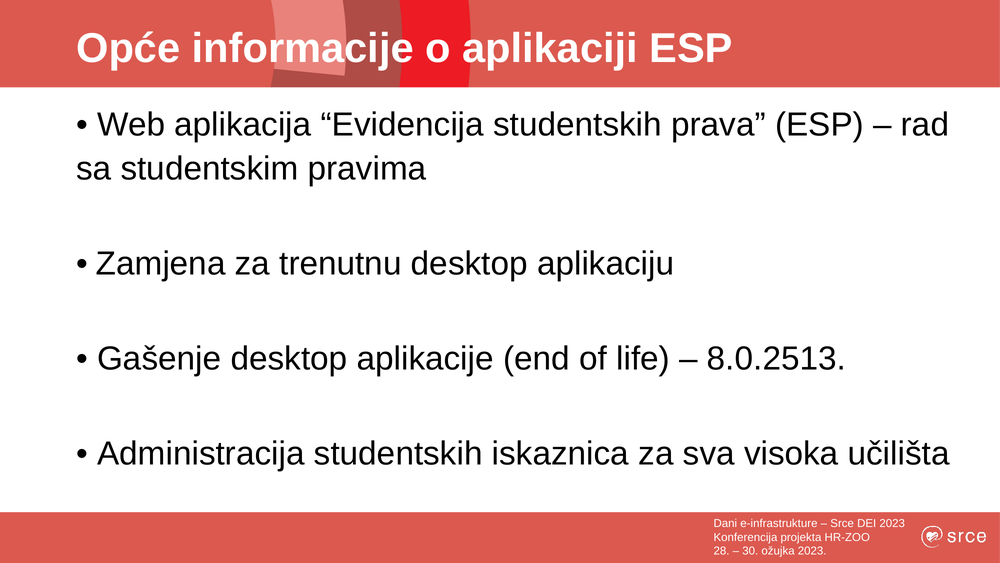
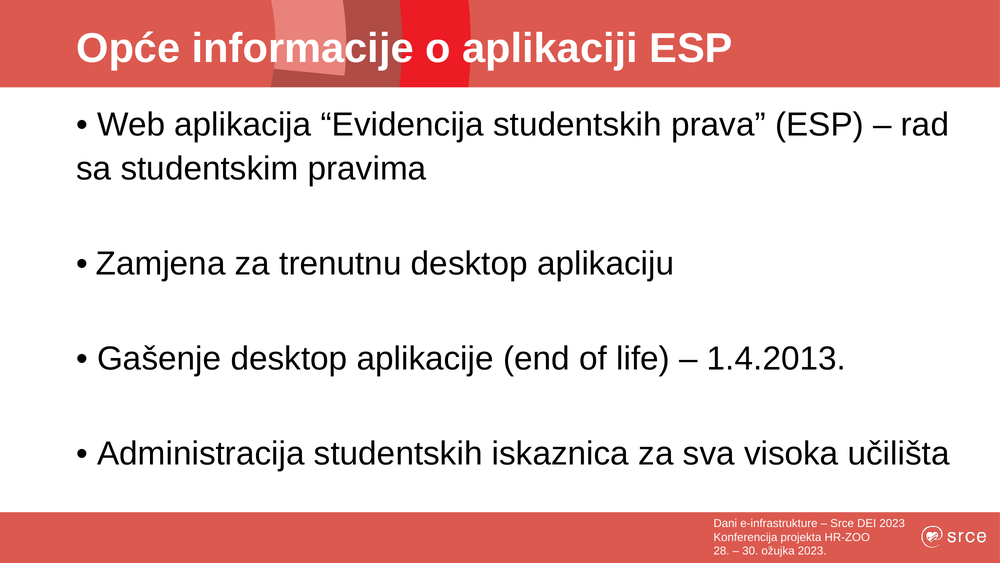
8.0.2513: 8.0.2513 -> 1.4.2013
